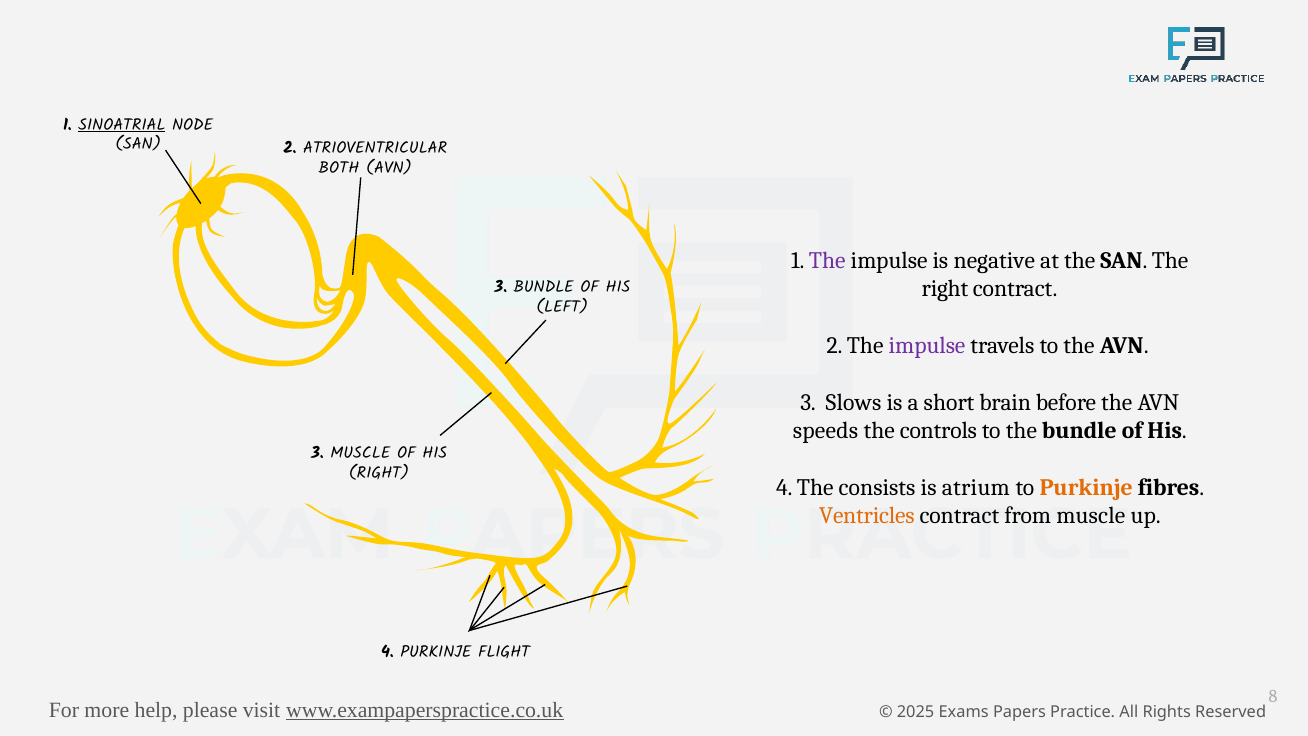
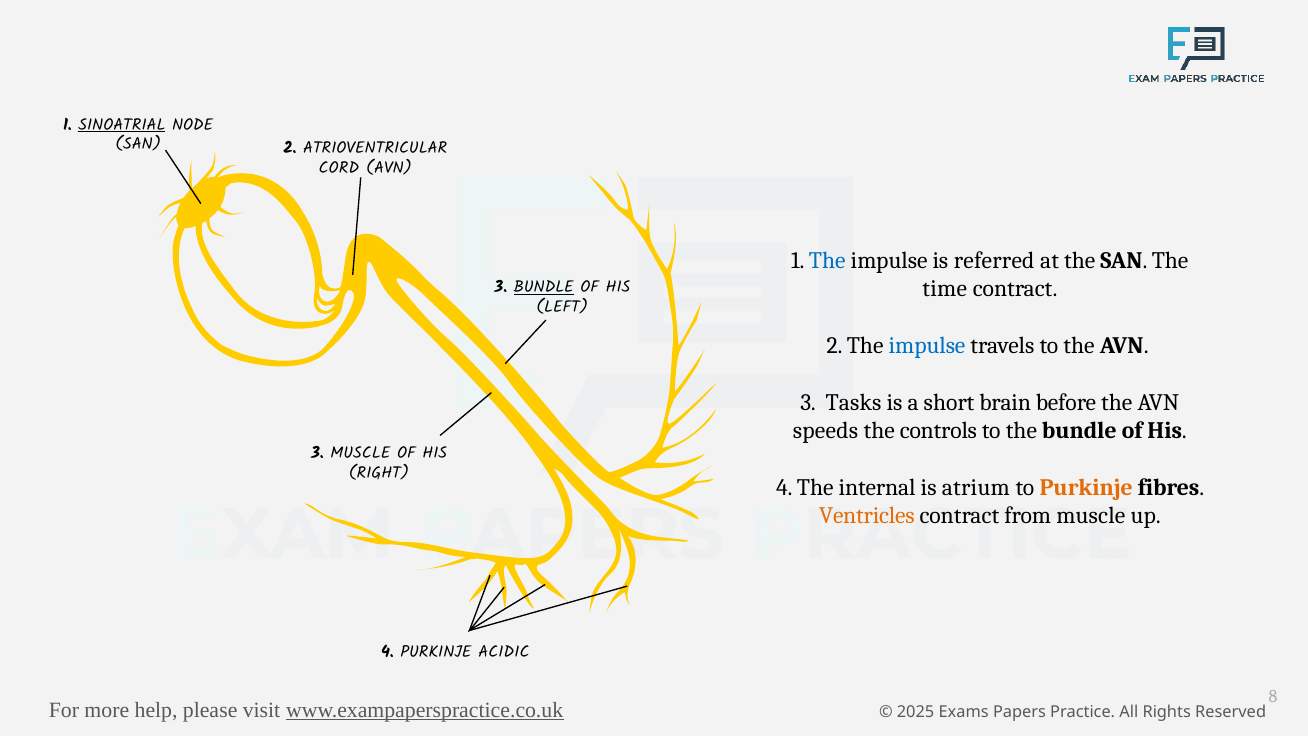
BOTH: BOTH -> CORD
The at (827, 260) colour: purple -> blue
negative: negative -> referred
right at (945, 289): right -> time
BUNDLE at (544, 287) underline: none -> present
impulse at (927, 345) colour: purple -> blue
Slows: Slows -> Tasks
consists: consists -> internal
FLIGHT: FLIGHT -> ACIDIC
